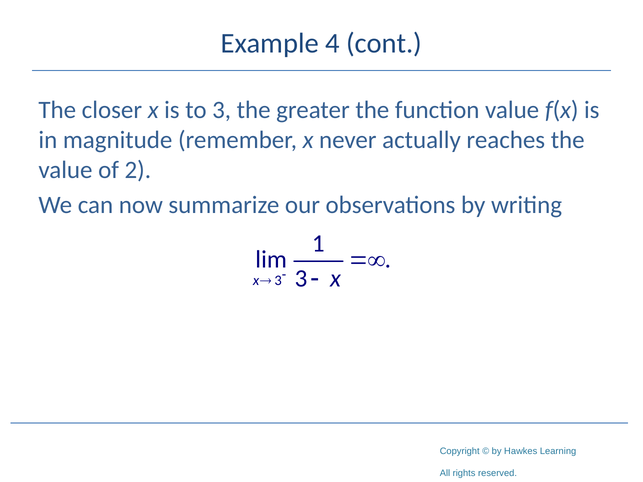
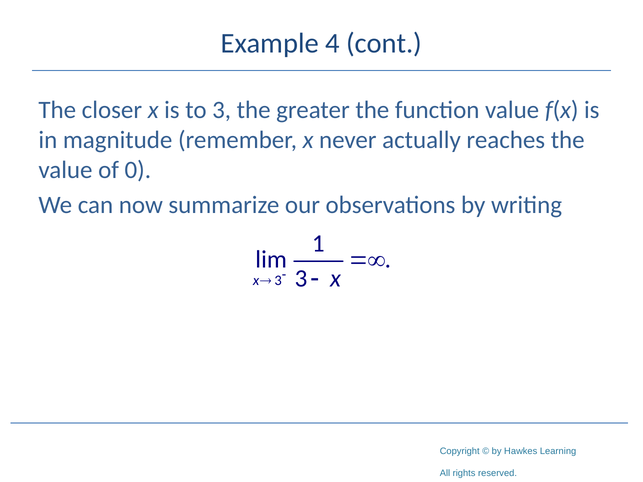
2: 2 -> 0
